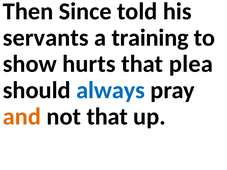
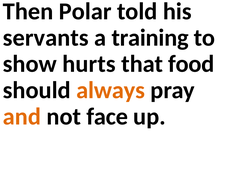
Since: Since -> Polar
that plea: plea -> food
always colour: blue -> orange
not that: that -> face
